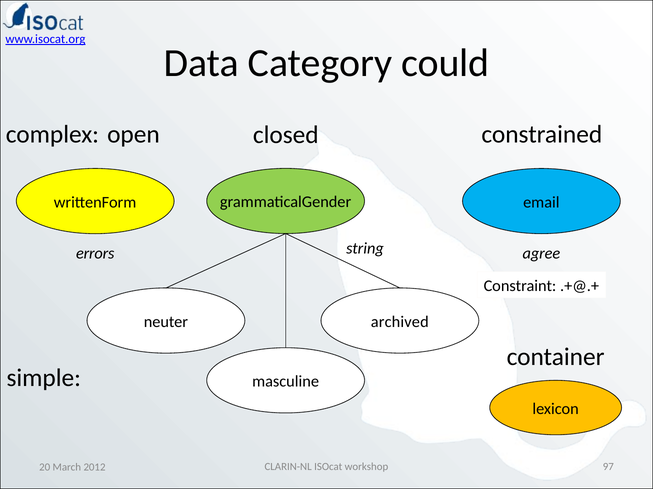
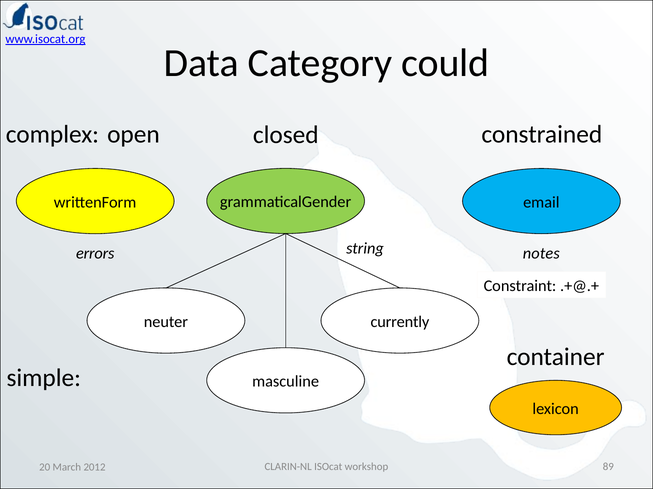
agree: agree -> notes
archived: archived -> currently
97: 97 -> 89
